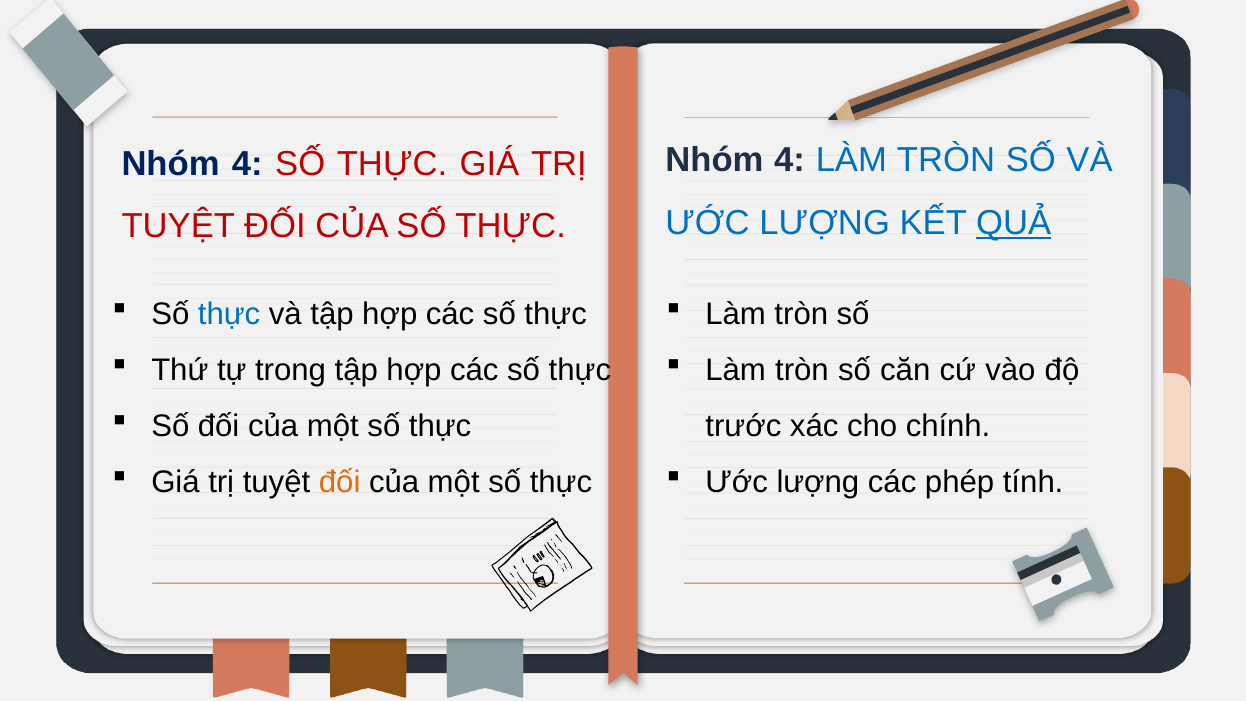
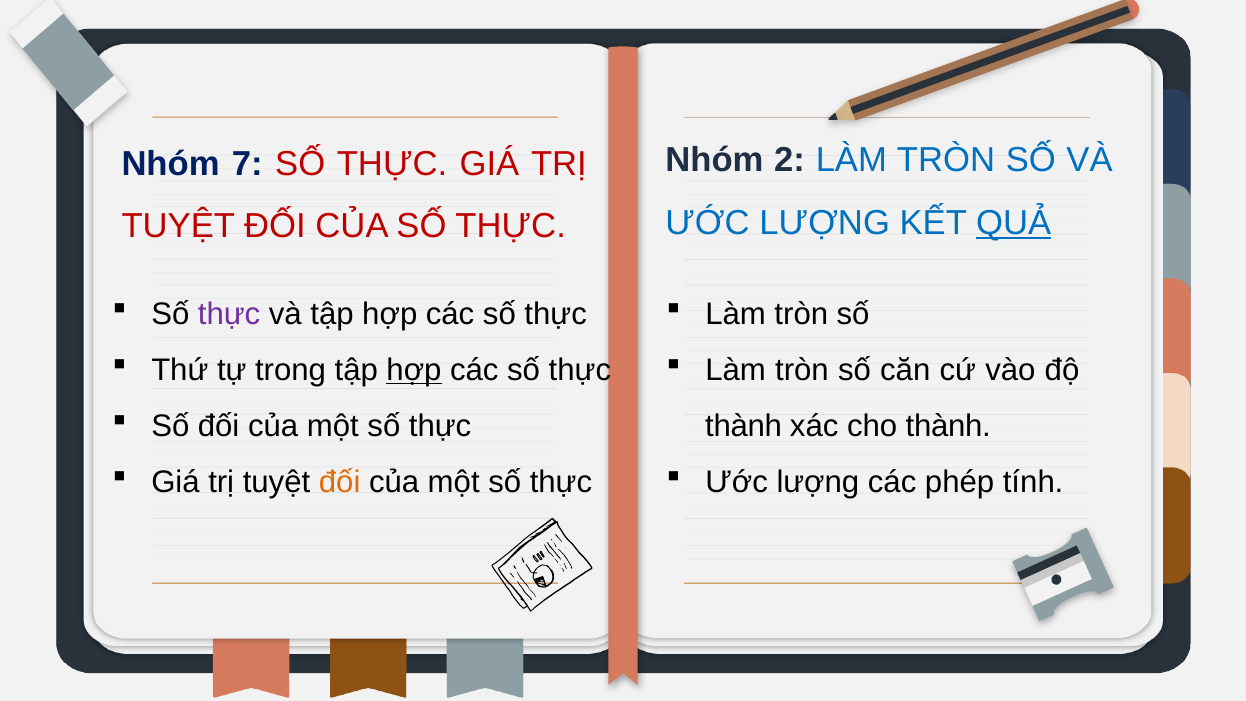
4 at (790, 160): 4 -> 2
4 at (247, 164): 4 -> 7
thực at (229, 314) colour: blue -> purple
hợp at (414, 370) underline: none -> present
trước at (743, 426): trước -> thành
cho chính: chính -> thành
